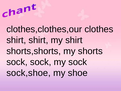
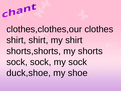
sock,shoe: sock,shoe -> duck,shoe
